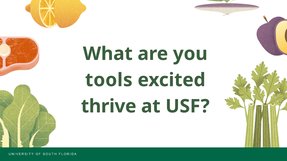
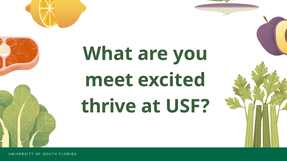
tools: tools -> meet
